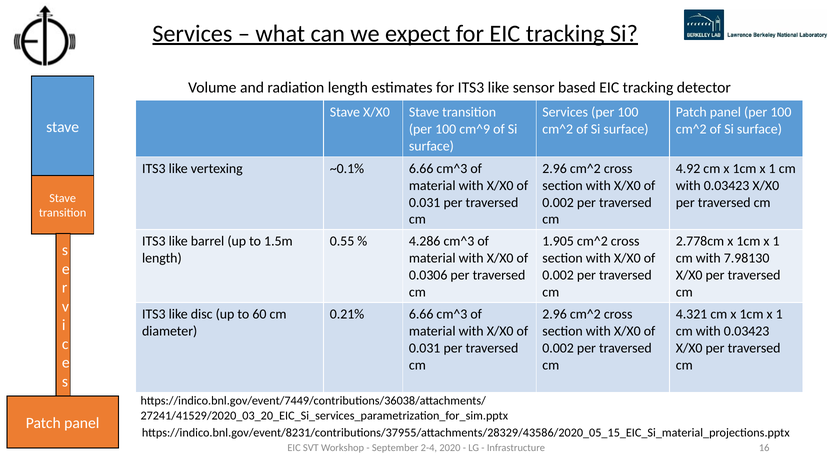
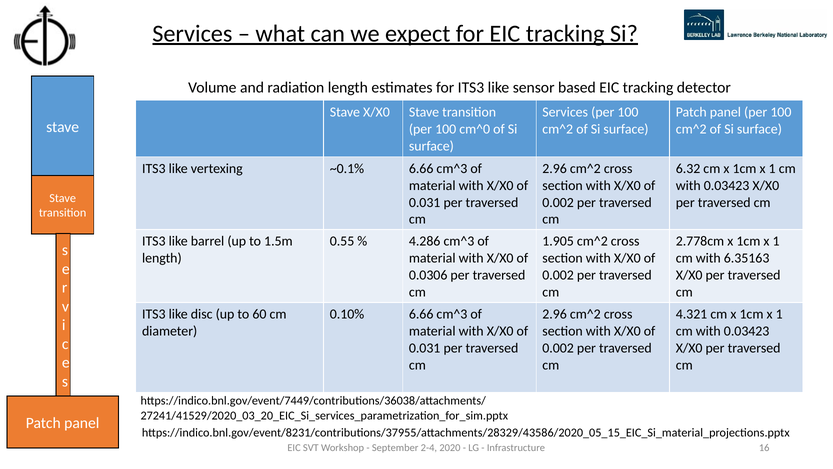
cm^9: cm^9 -> cm^0
4.92: 4.92 -> 6.32
7.98130: 7.98130 -> 6.35163
0.21%: 0.21% -> 0.10%
